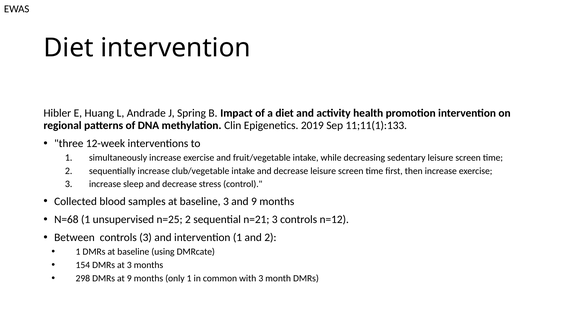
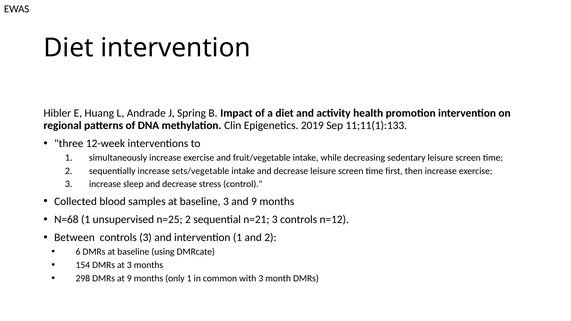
club/vegetable: club/vegetable -> sets/vegetable
1 at (78, 252): 1 -> 6
